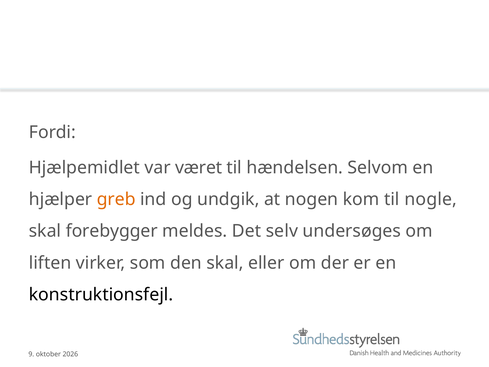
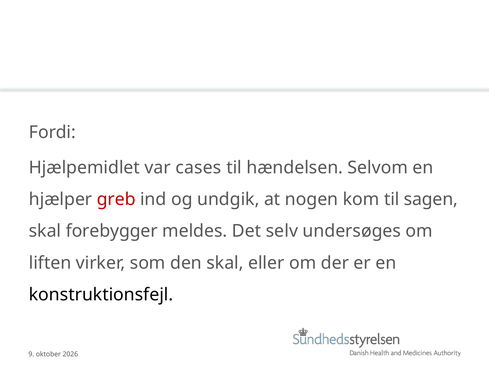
været: været -> cases
greb colour: orange -> red
nogle: nogle -> sagen
